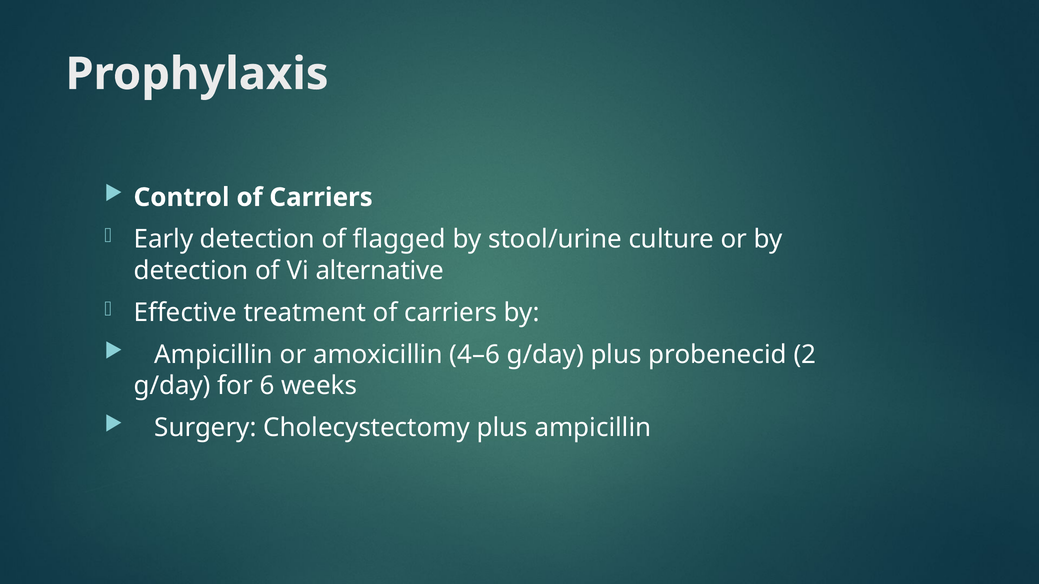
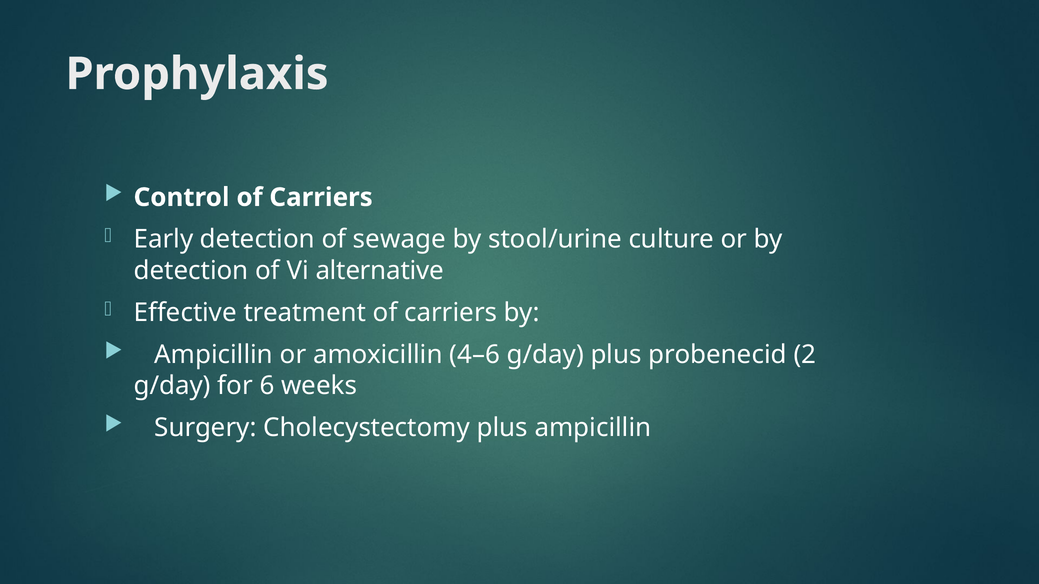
flagged: flagged -> sewage
